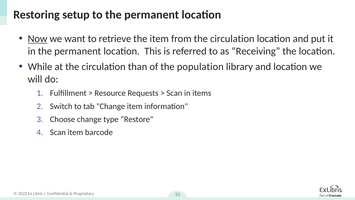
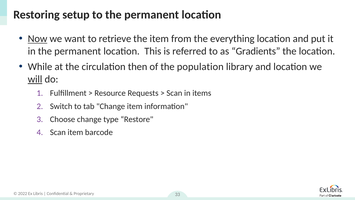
from the circulation: circulation -> everything
Receiving: Receiving -> Gradients
than: than -> then
will underline: none -> present
